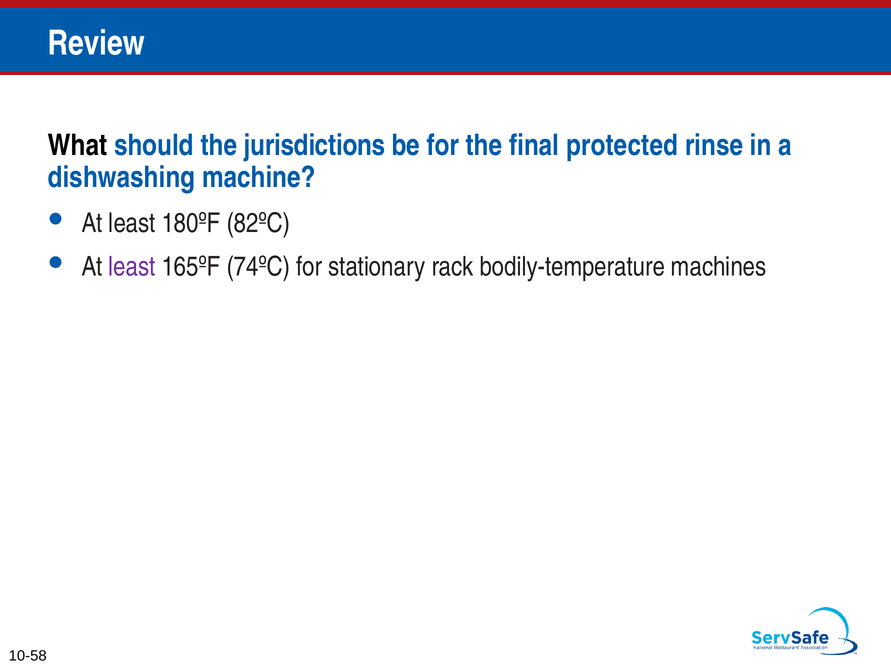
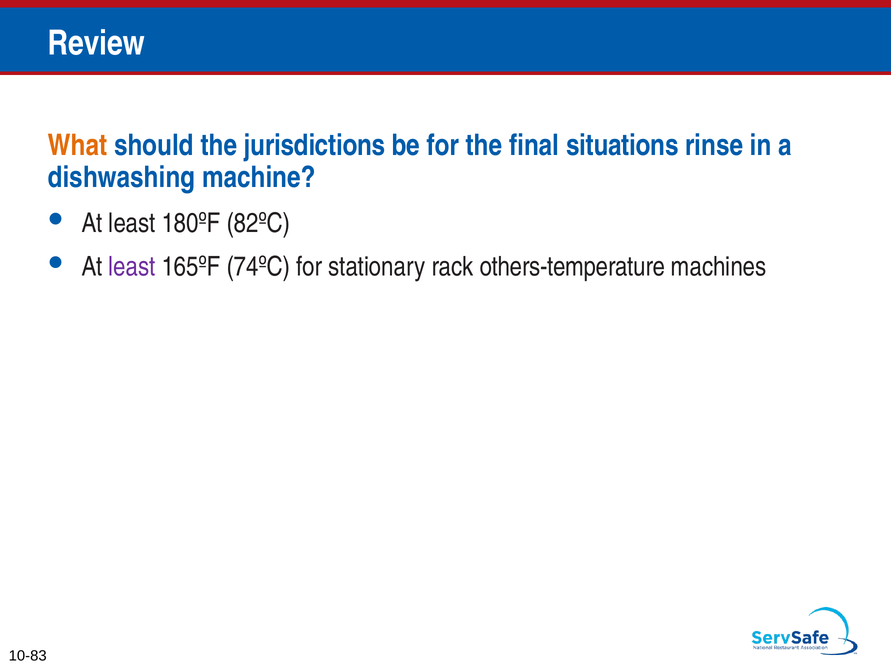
What colour: black -> orange
protected: protected -> situations
bodily-temperature: bodily-temperature -> others-temperature
10-58: 10-58 -> 10-83
